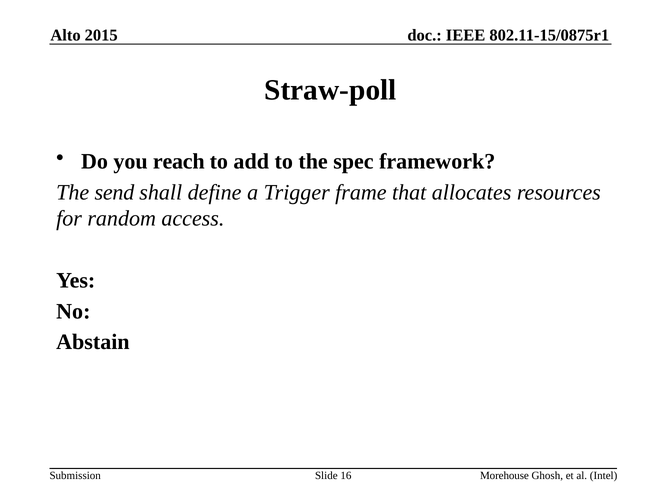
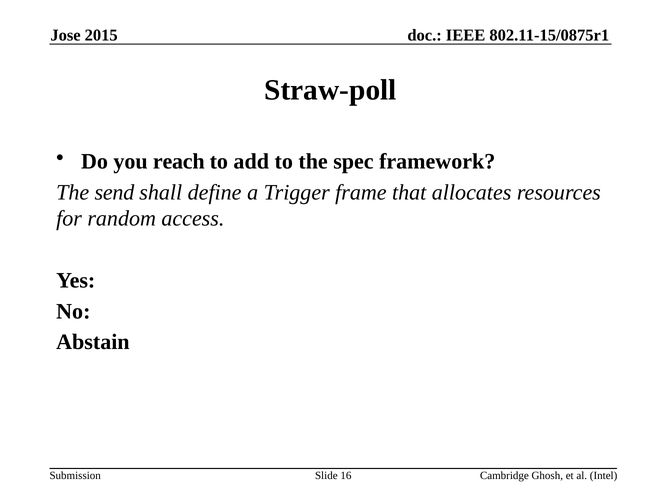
Alto: Alto -> Jose
Morehouse: Morehouse -> Cambridge
